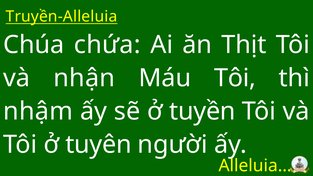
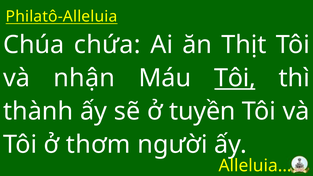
Truyền-Alleluia: Truyền-Alleluia -> Philatô-Alleluia
Tôi at (235, 78) underline: none -> present
nhậm: nhậm -> thành
tuyên: tuyên -> thơm
